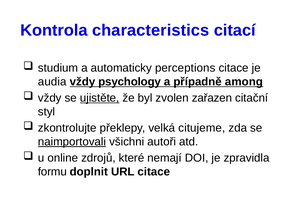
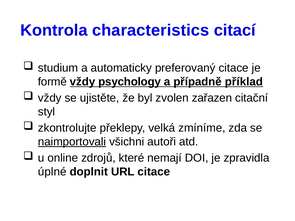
perceptions: perceptions -> preferovaný
audia: audia -> formě
among: among -> příklad
ujistěte underline: present -> none
citujeme: citujeme -> zmíníme
formu: formu -> úplné
